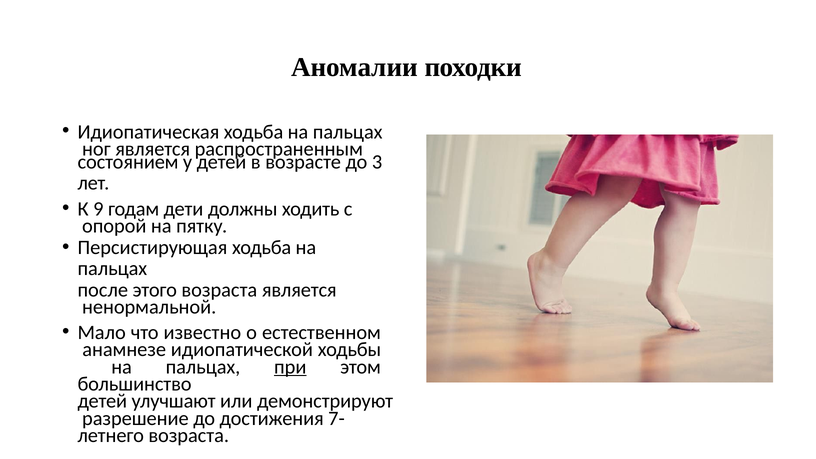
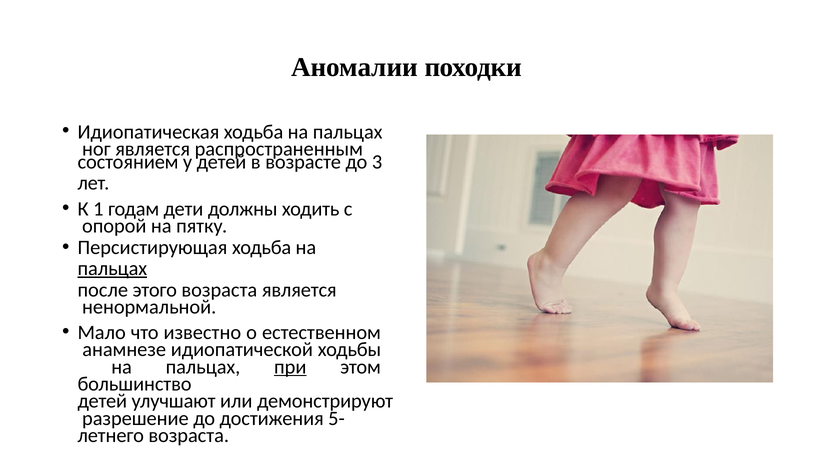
9: 9 -> 1
пальцах at (112, 268) underline: none -> present
7-: 7- -> 5-
